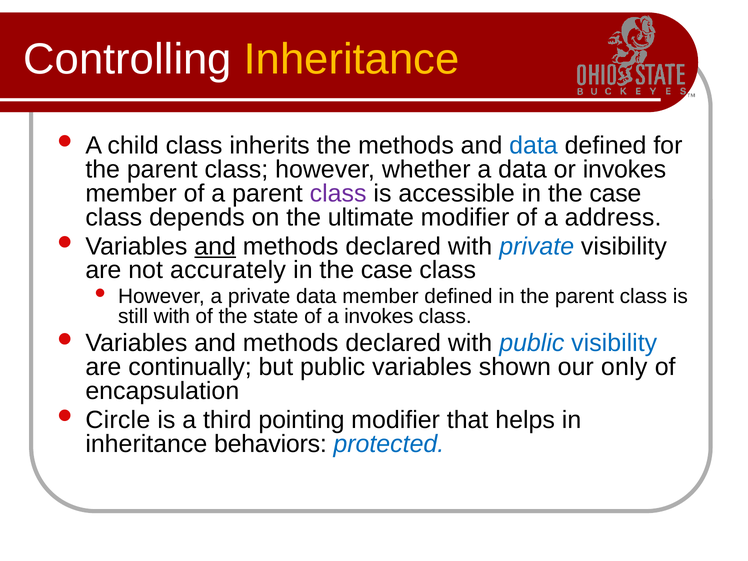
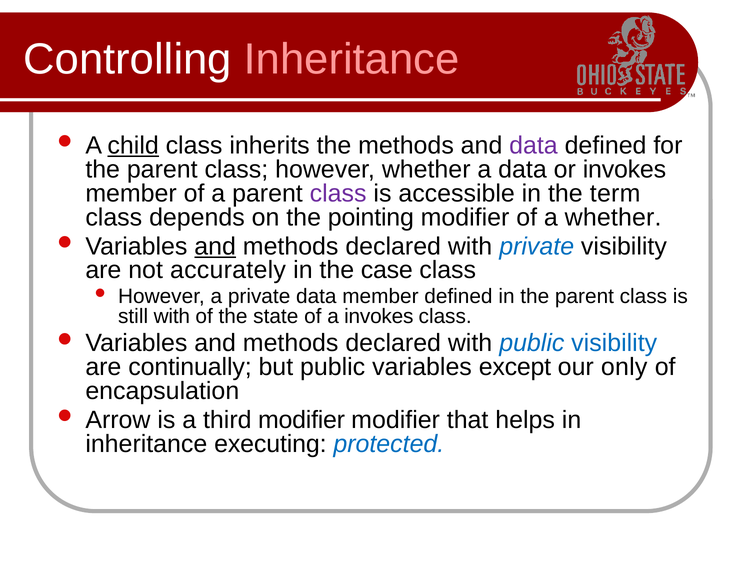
Inheritance at (352, 59) colour: yellow -> pink
child underline: none -> present
data at (533, 146) colour: blue -> purple
accessible in the case: case -> term
ultimate: ultimate -> pointing
a address: address -> whether
shown: shown -> except
Circle: Circle -> Arrow
third pointing: pointing -> modifier
behaviors: behaviors -> executing
